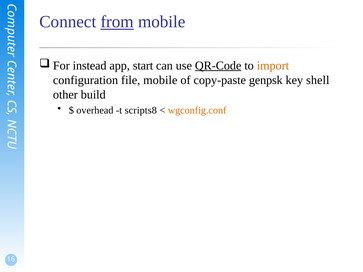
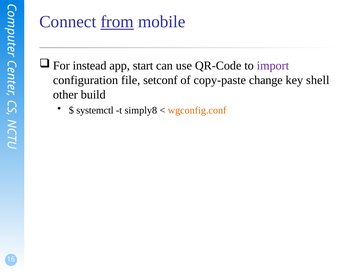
QR-Code underline: present -> none
import colour: orange -> purple
file mobile: mobile -> setconf
genpsk: genpsk -> change
overhead: overhead -> systemctl
scripts8: scripts8 -> simply8
